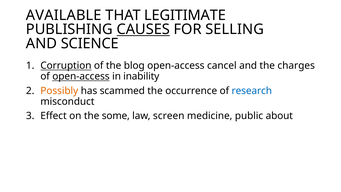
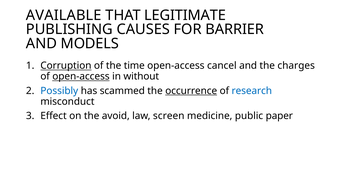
CAUSES underline: present -> none
SELLING: SELLING -> BARRIER
SCIENCE: SCIENCE -> MODELS
blog: blog -> time
inability: inability -> without
Possibly colour: orange -> blue
occurrence underline: none -> present
some: some -> avoid
about: about -> paper
